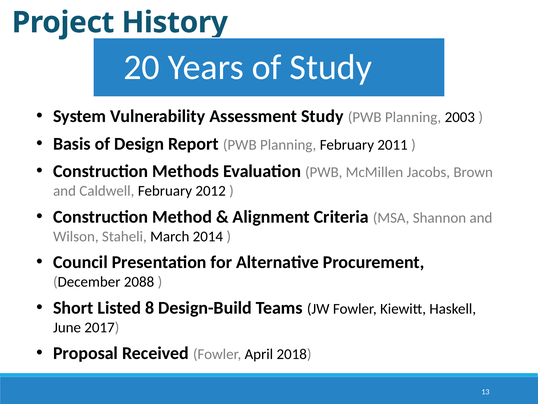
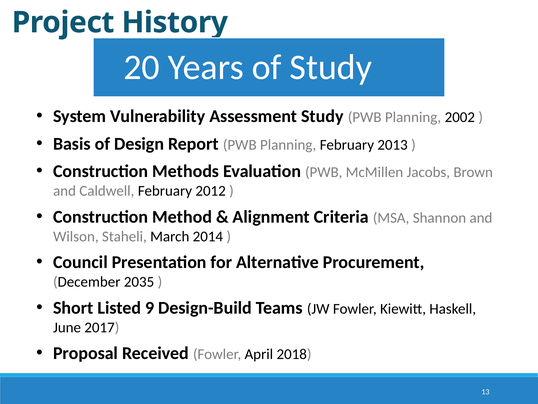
2003: 2003 -> 2002
2011: 2011 -> 2013
2088: 2088 -> 2035
8: 8 -> 9
